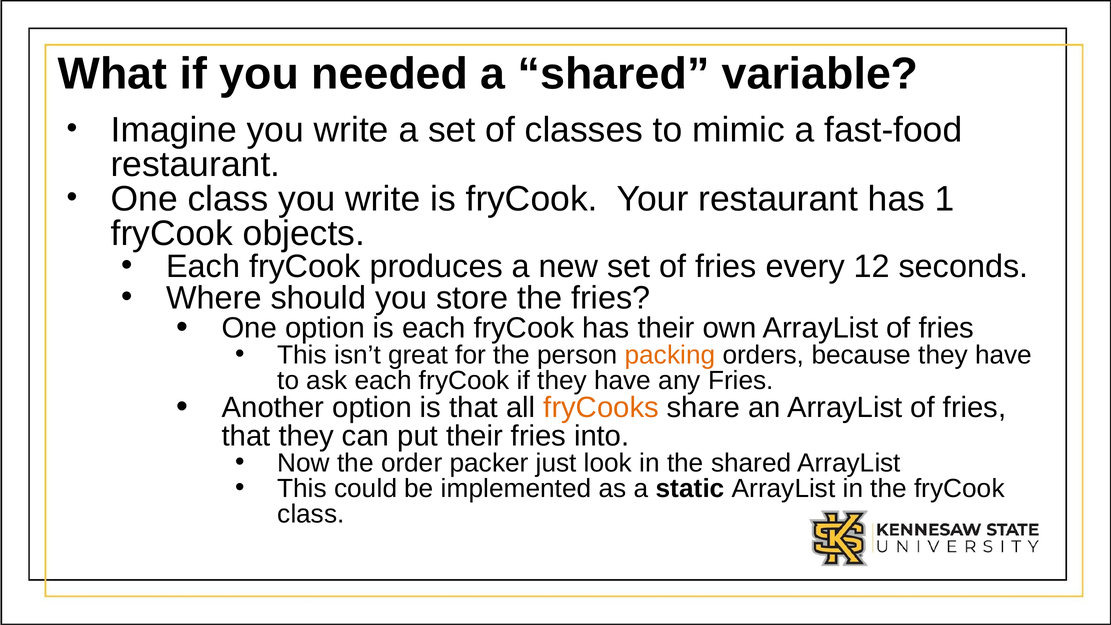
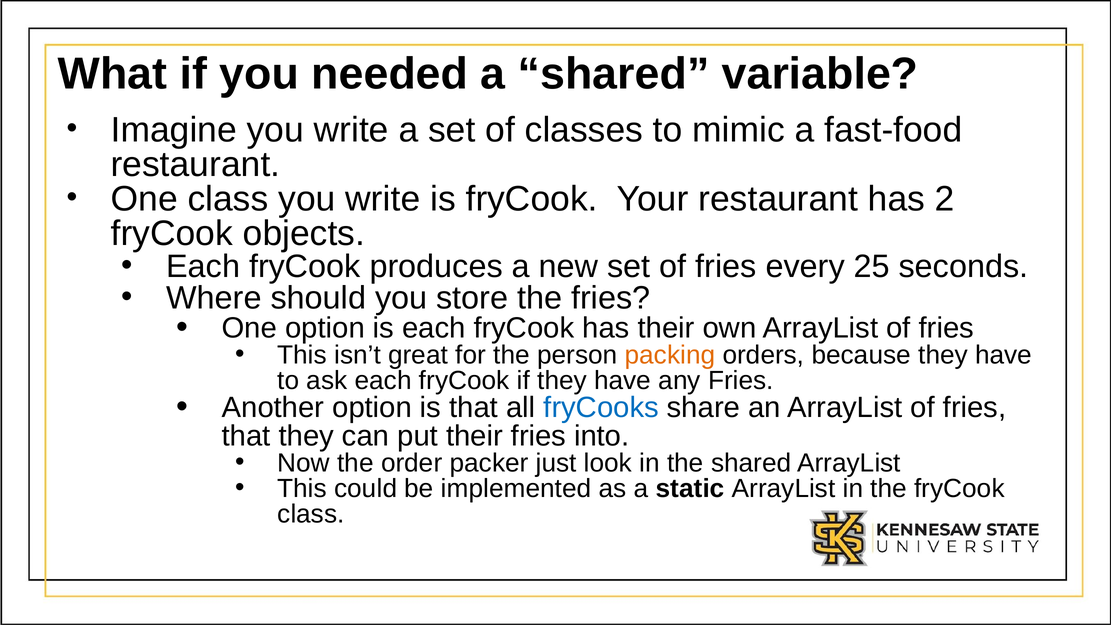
1: 1 -> 2
12: 12 -> 25
fryCooks colour: orange -> blue
